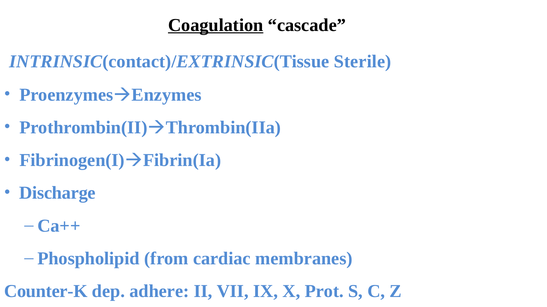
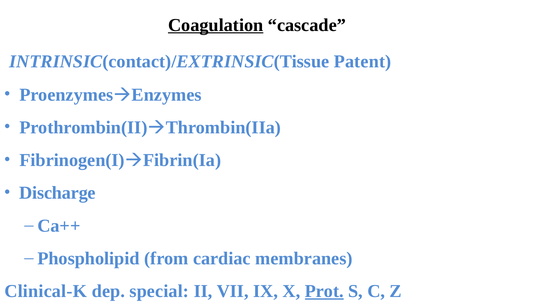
Sterile: Sterile -> Patent
Counter-K: Counter-K -> Clinical-K
adhere: adhere -> special
Prot underline: none -> present
